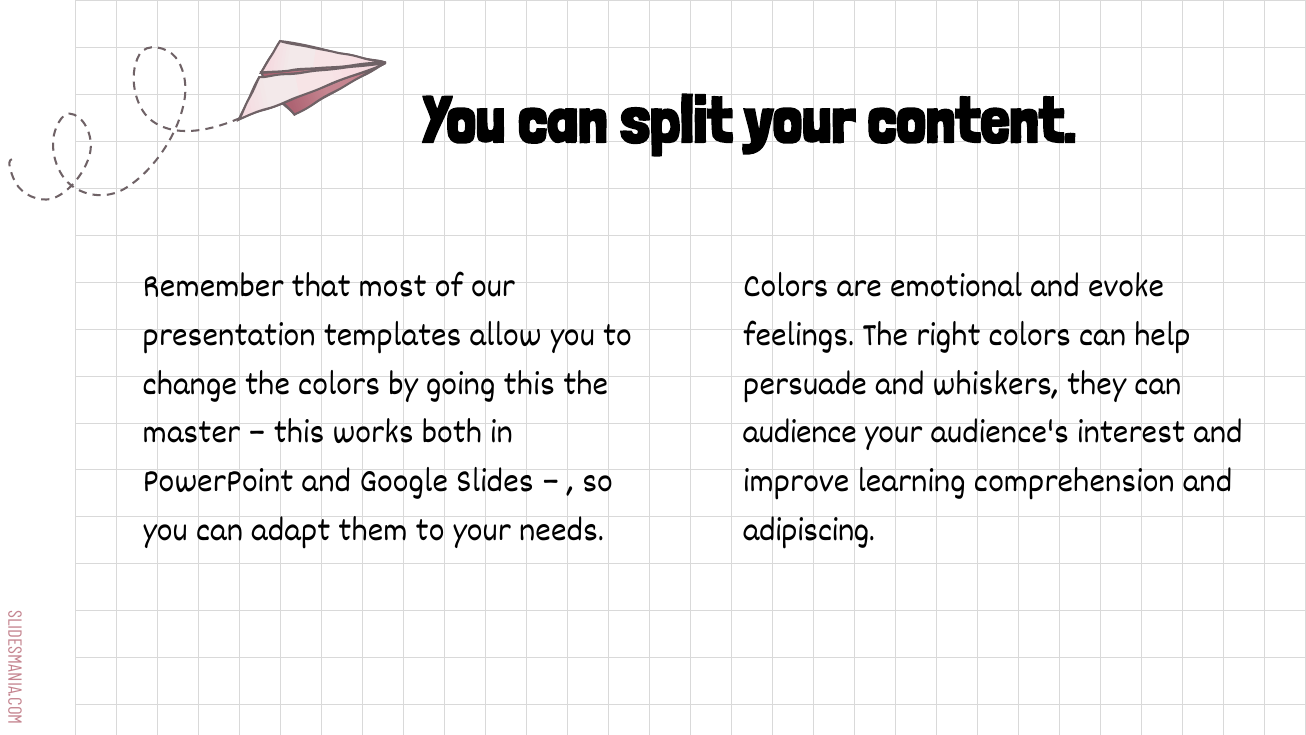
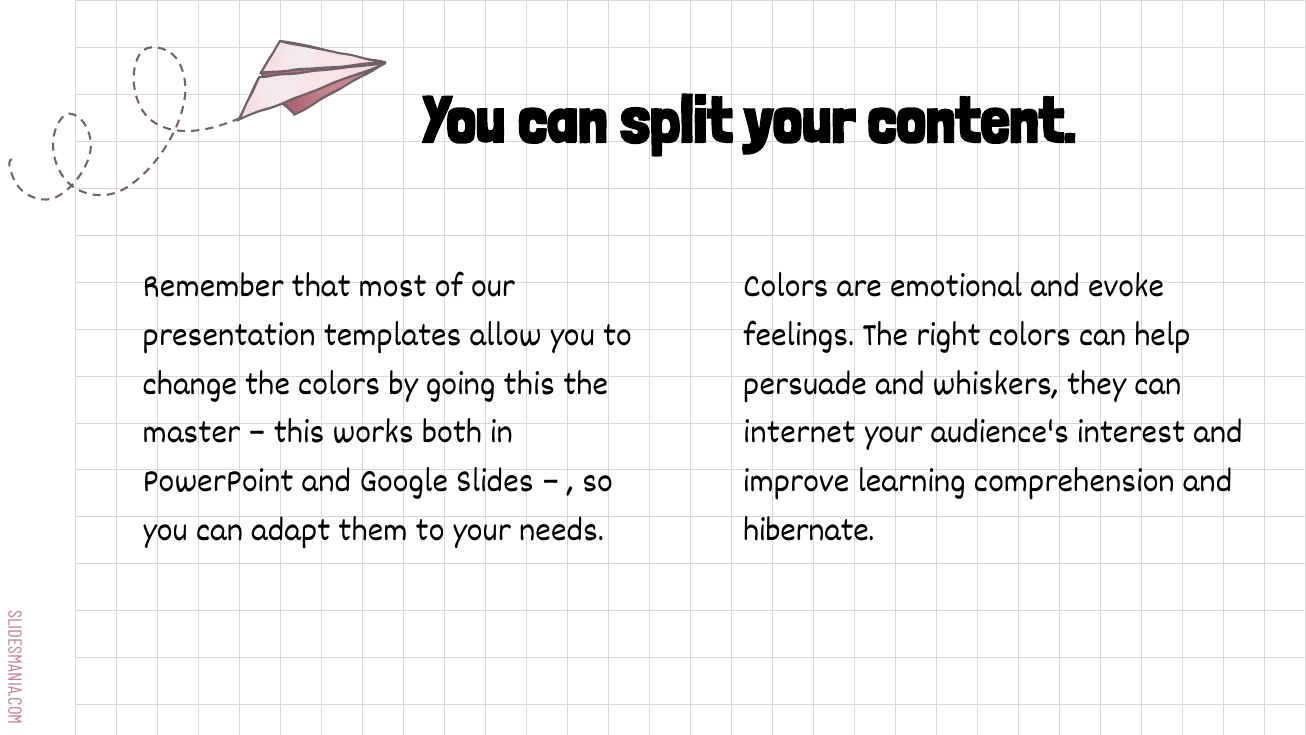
audience: audience -> internet
adipiscing: adipiscing -> hibernate
